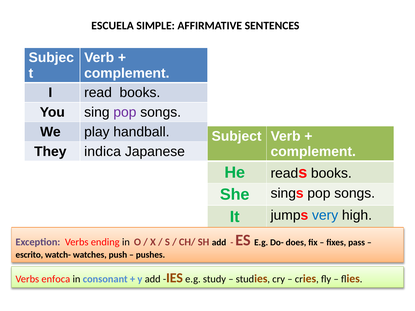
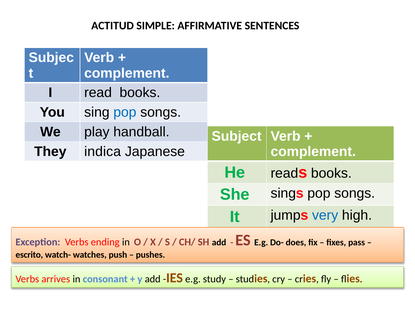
ESCUELA: ESCUELA -> ACTITUD
pop at (125, 112) colour: purple -> blue
enfoca: enfoca -> arrives
